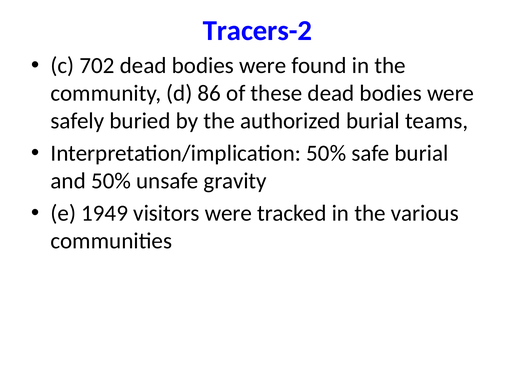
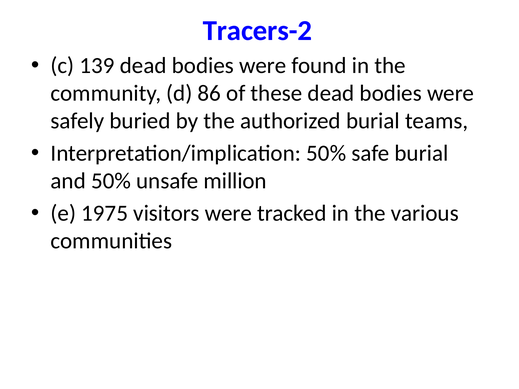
702: 702 -> 139
gravity: gravity -> million
1949: 1949 -> 1975
